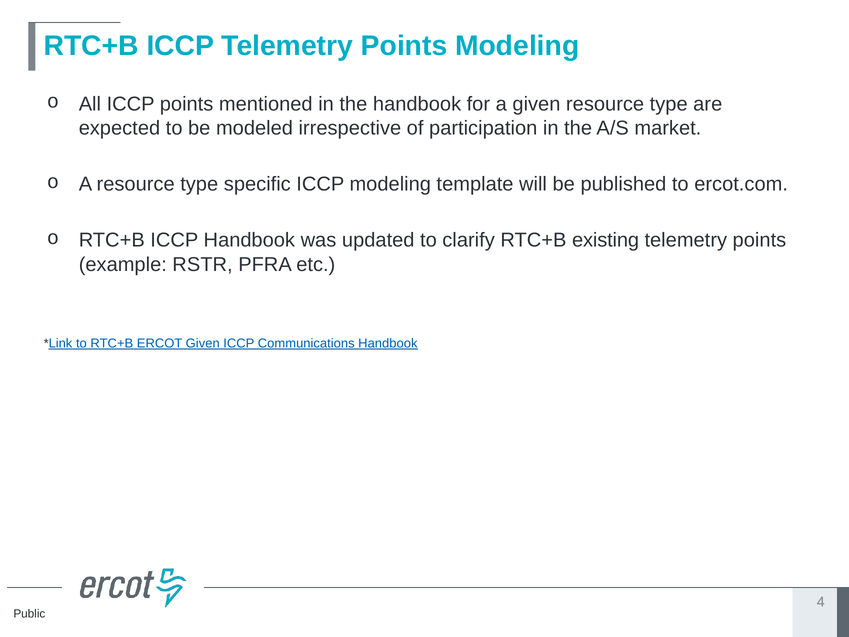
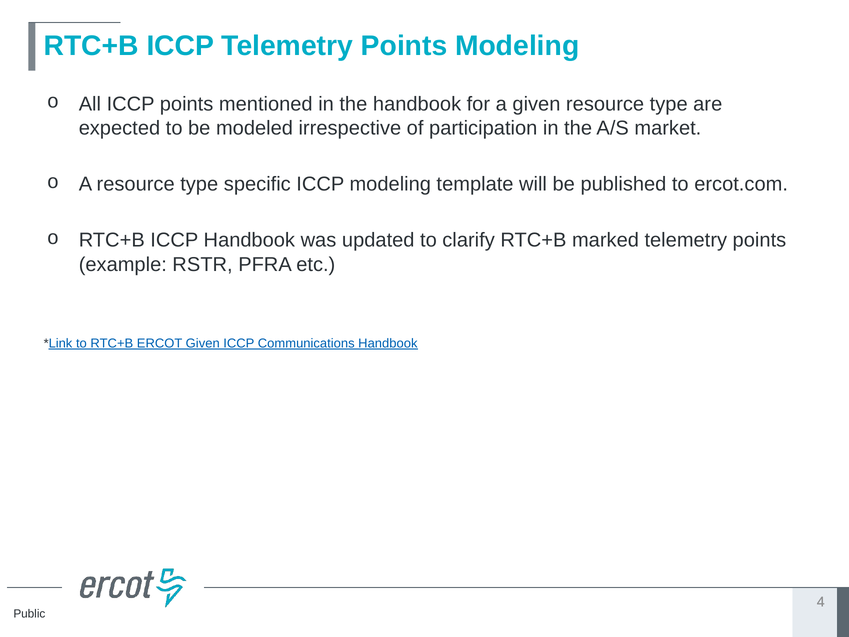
existing: existing -> marked
